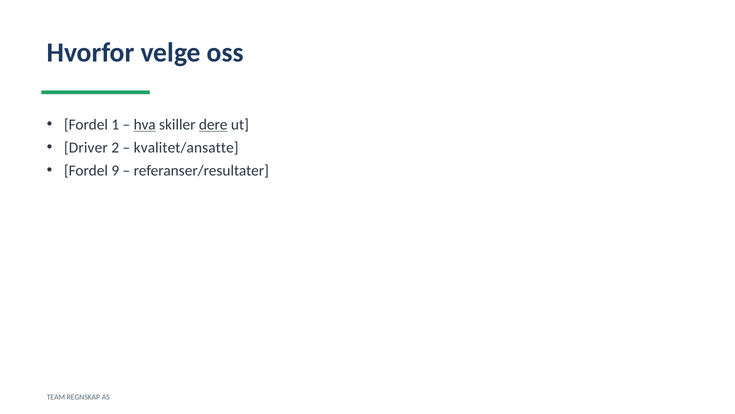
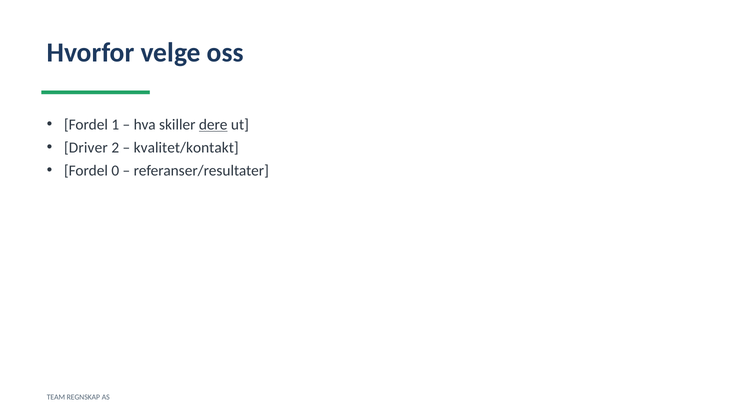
hva underline: present -> none
kvalitet/ansatte: kvalitet/ansatte -> kvalitet/kontakt
9: 9 -> 0
